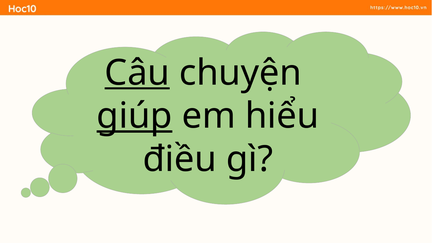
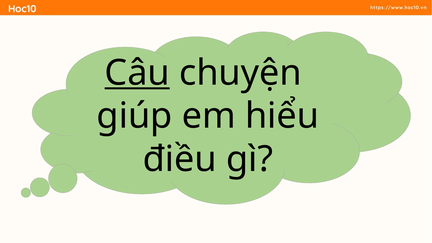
giúp underline: present -> none
